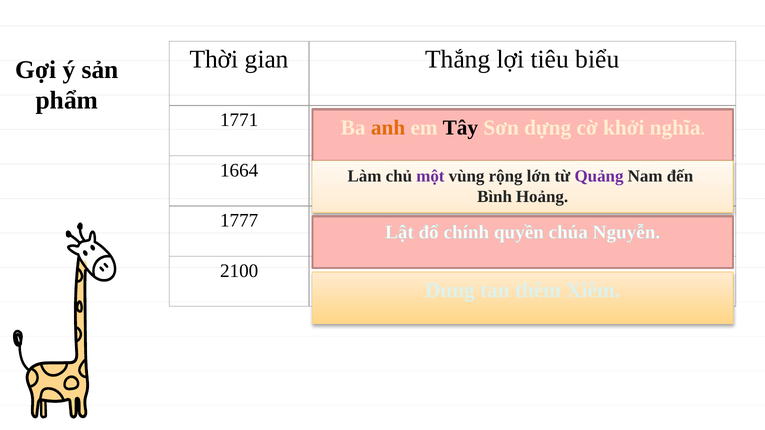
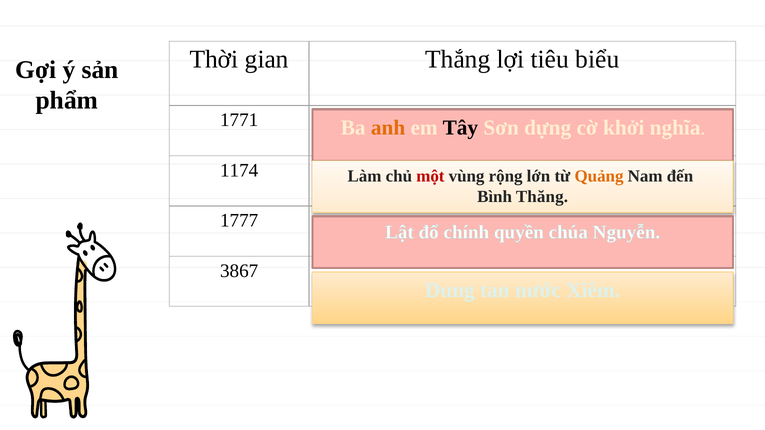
1664: 1664 -> 1174
một colour: purple -> red
Quảng colour: purple -> orange
Hoảng: Hoảng -> Thăng
2100: 2100 -> 3867
thêm: thêm -> nước
